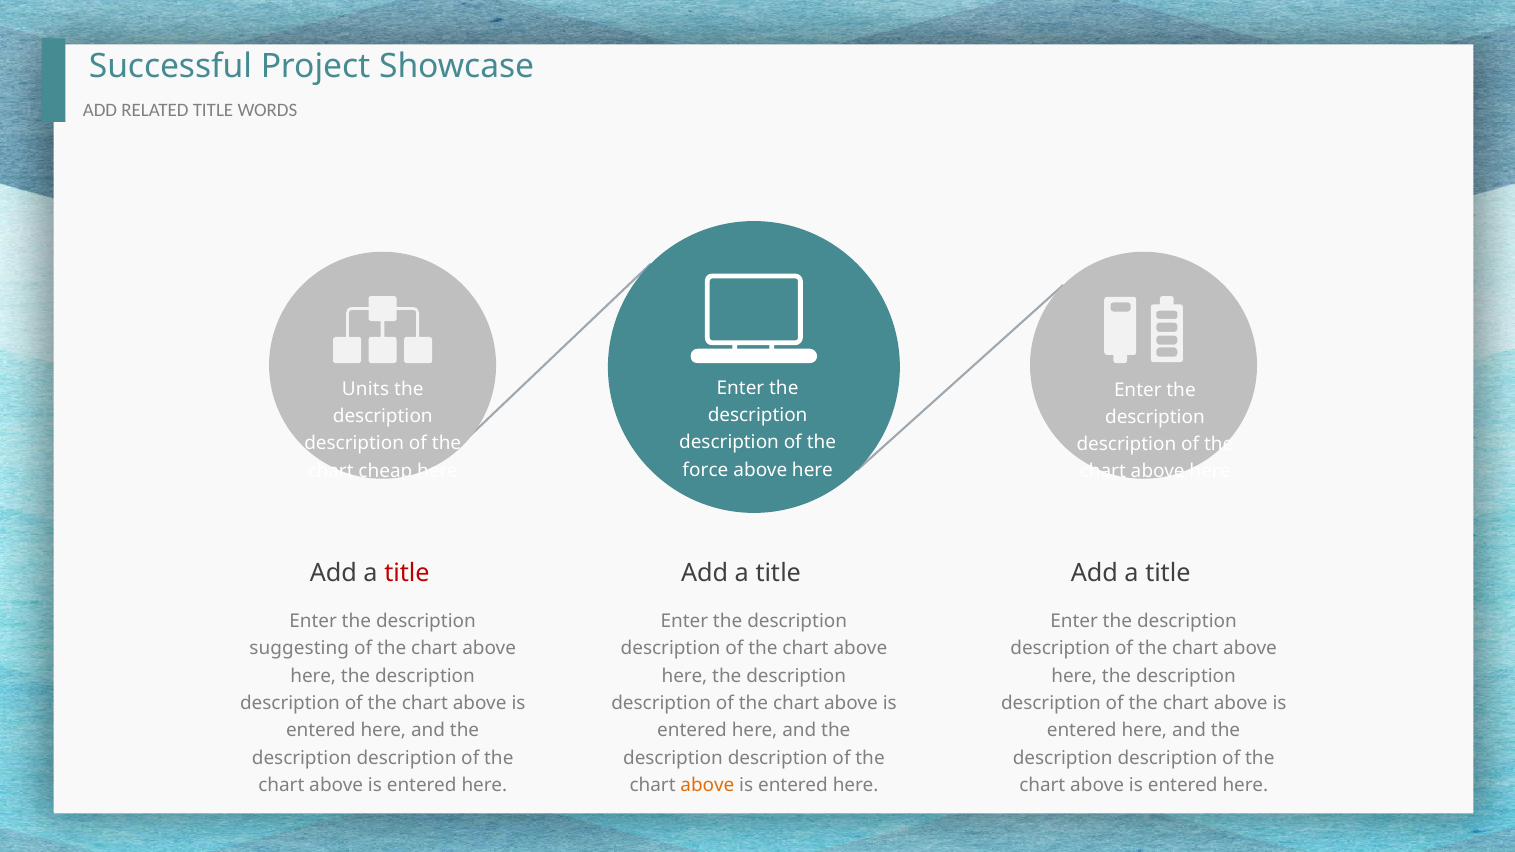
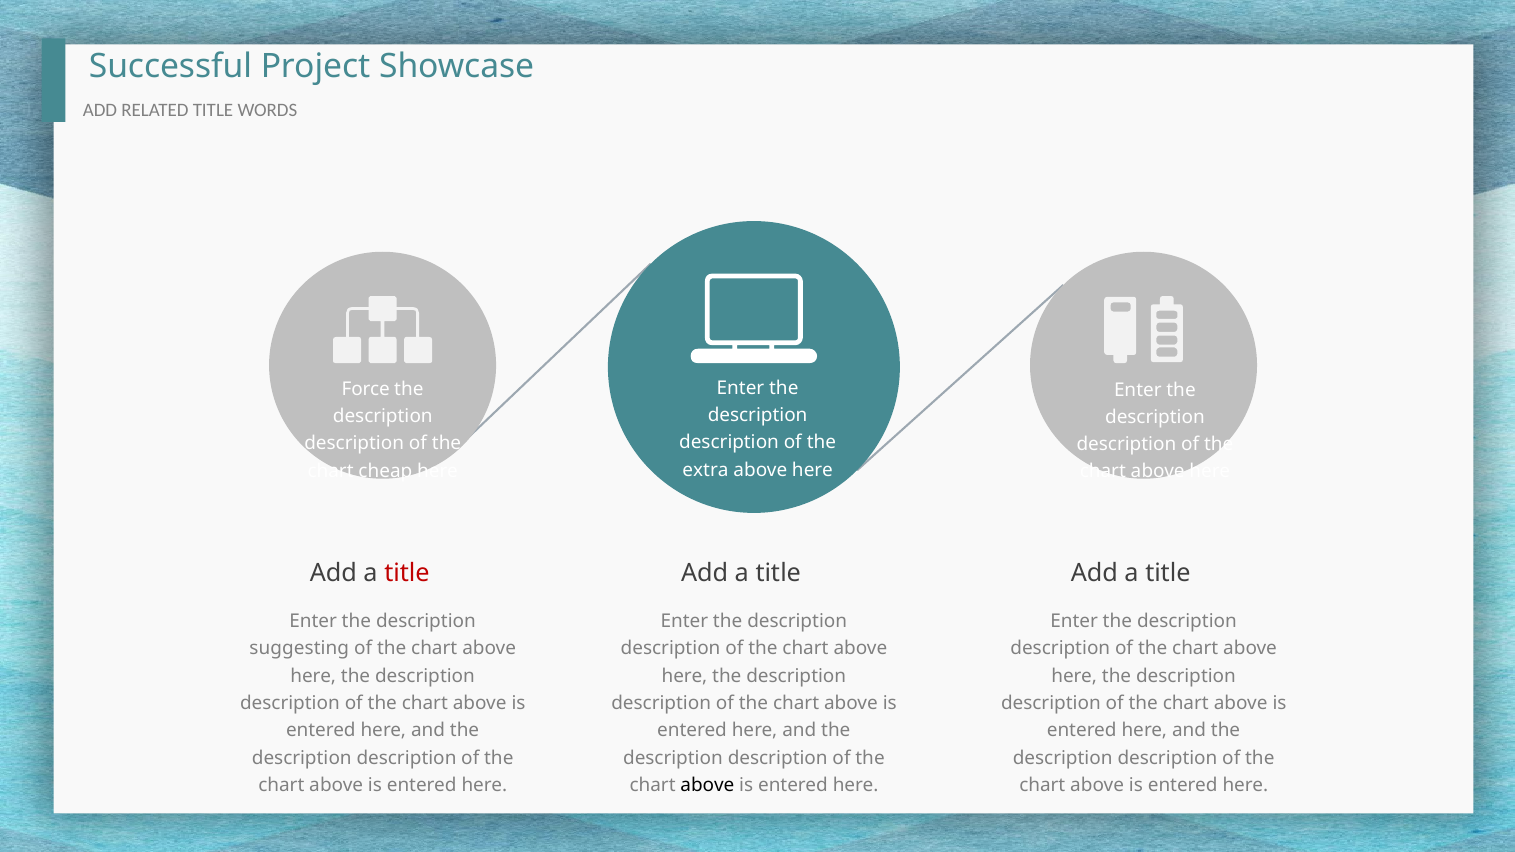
Units: Units -> Force
force: force -> extra
above at (707, 786) colour: orange -> black
